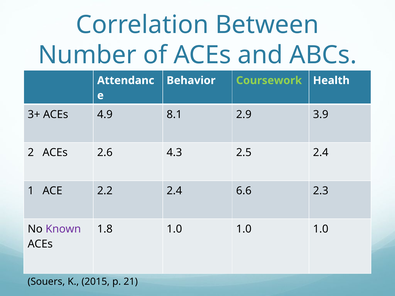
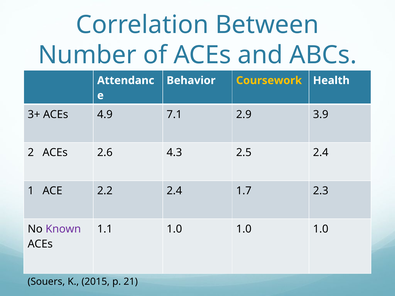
Coursework colour: light green -> yellow
8.1: 8.1 -> 7.1
6.6: 6.6 -> 1.7
1.8: 1.8 -> 1.1
